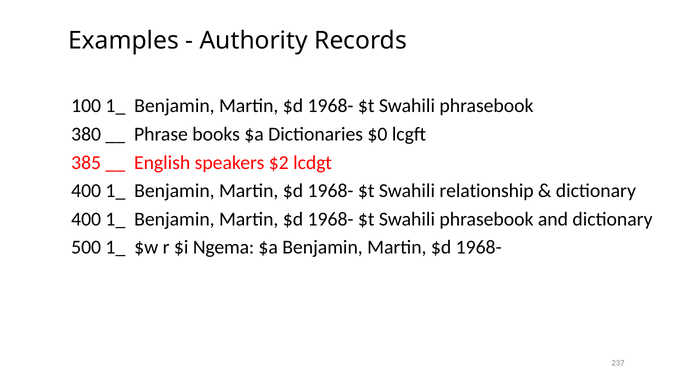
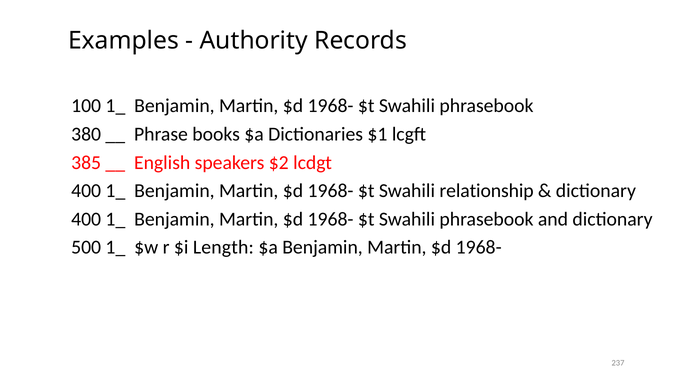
$0: $0 -> $1
Ngema: Ngema -> Length
